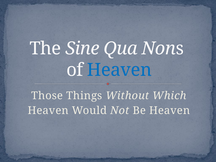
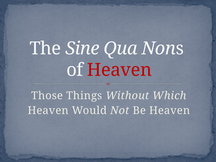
Heaven at (119, 70) colour: blue -> red
